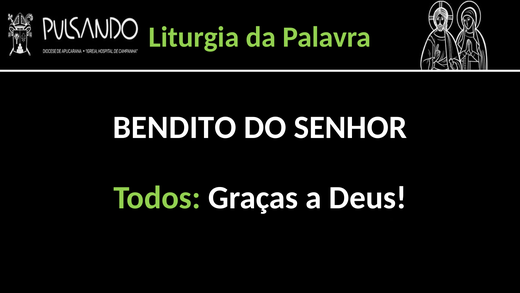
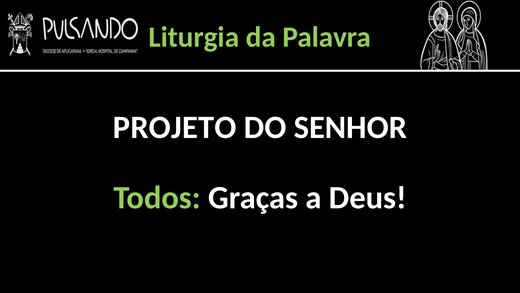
BENDITO: BENDITO -> PROJETO
